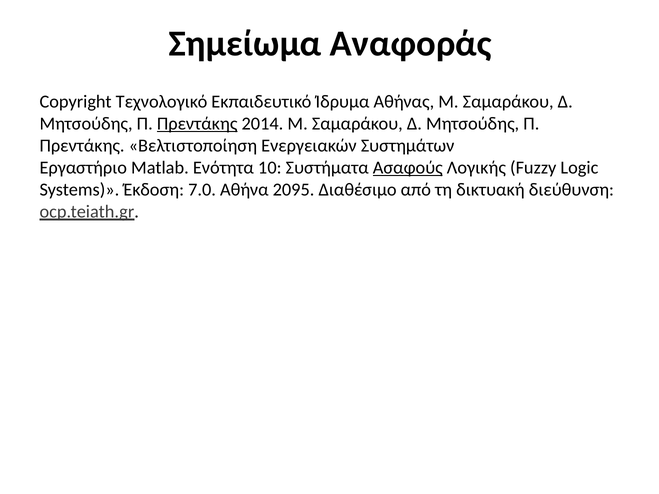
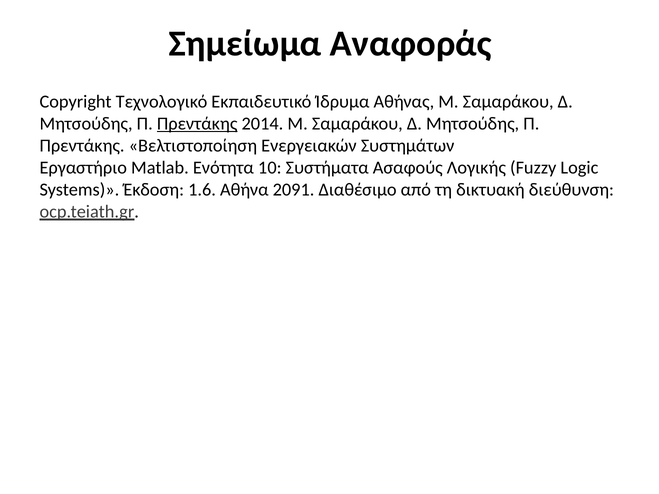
Ασαφούς underline: present -> none
7.0: 7.0 -> 1.6
2095: 2095 -> 2091
